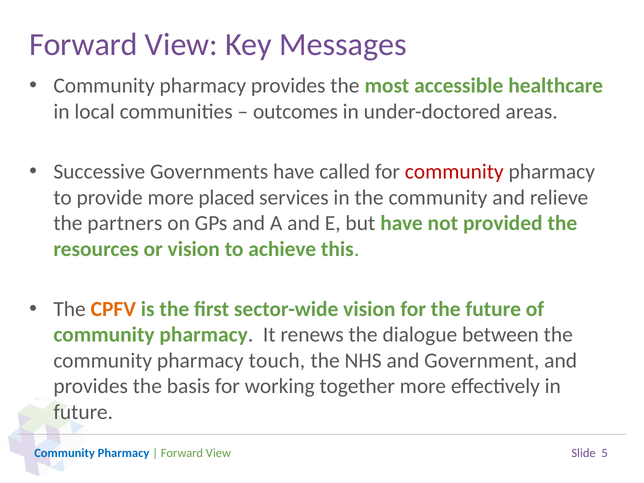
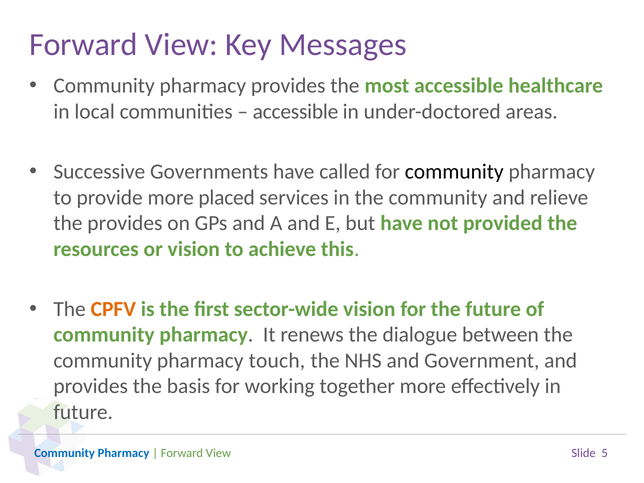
outcomes at (295, 112): outcomes -> accessible
community at (454, 172) colour: red -> black
the partners: partners -> provides
